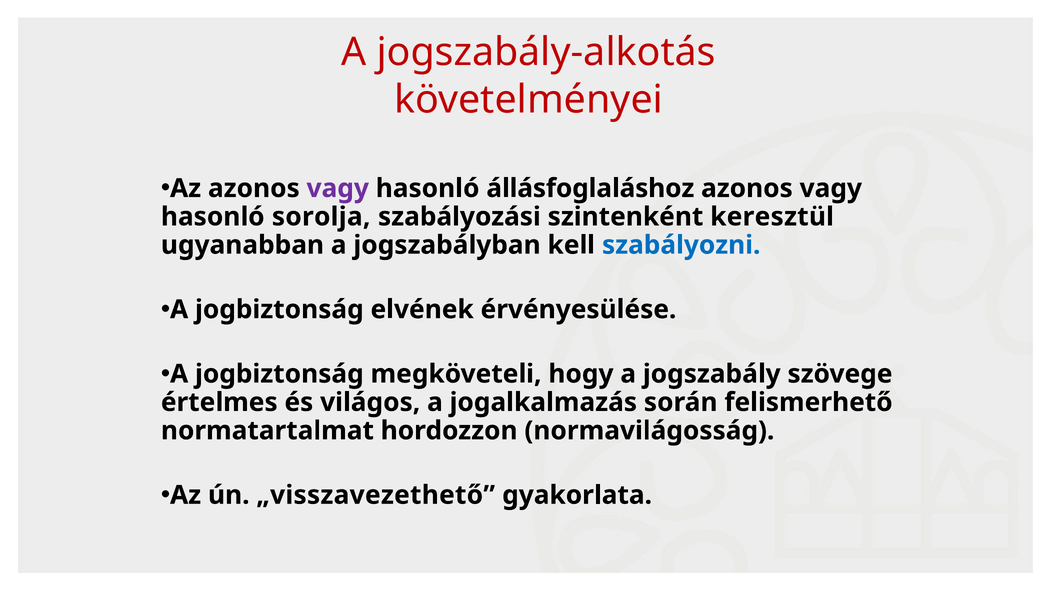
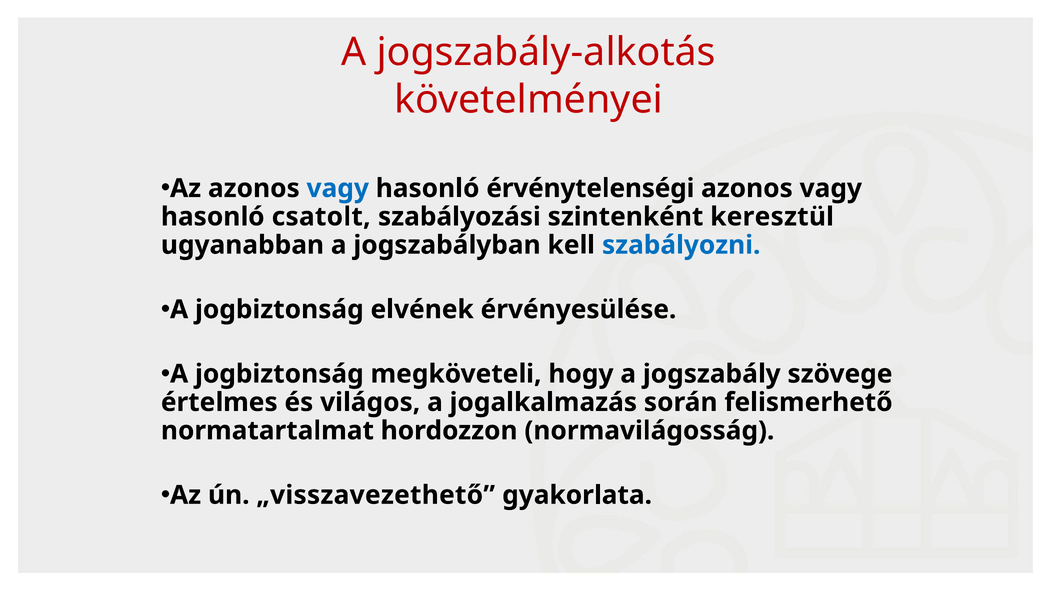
vagy at (338, 188) colour: purple -> blue
állásfoglaláshoz: állásfoglaláshoz -> érvénytelenségi
sorolja: sorolja -> csatolt
